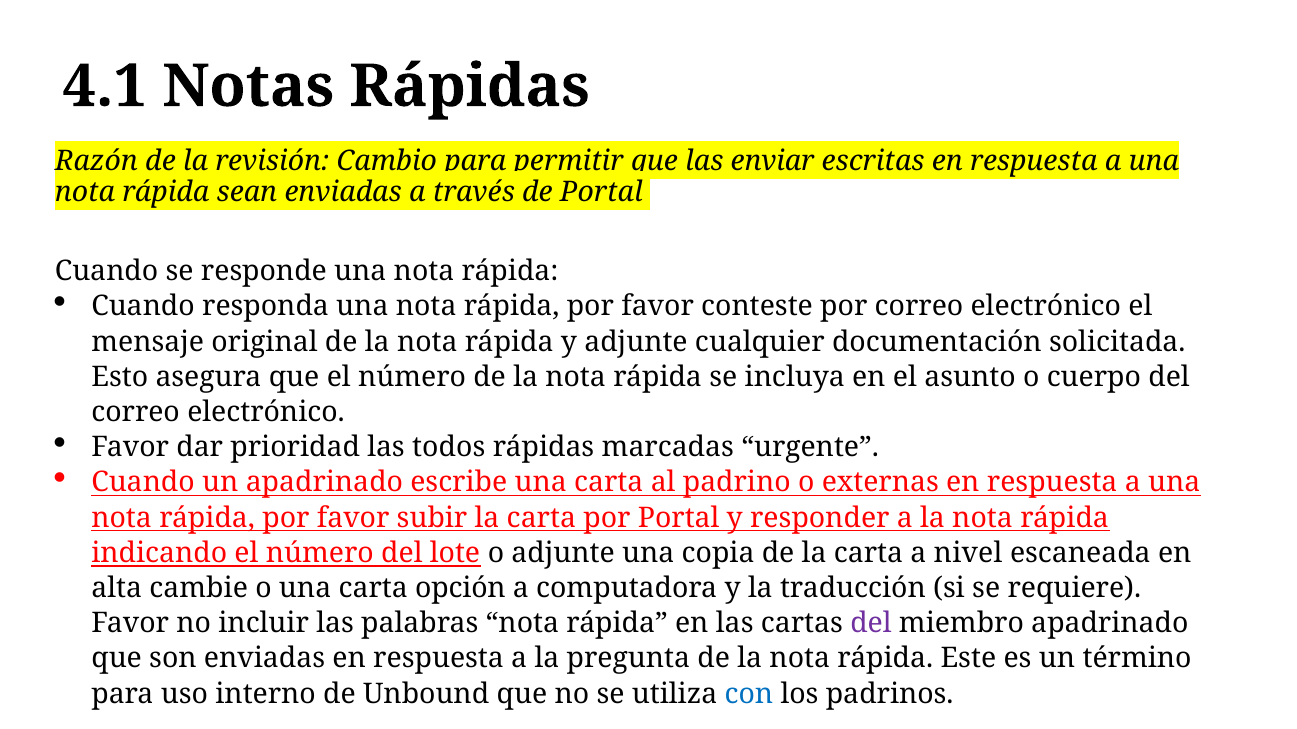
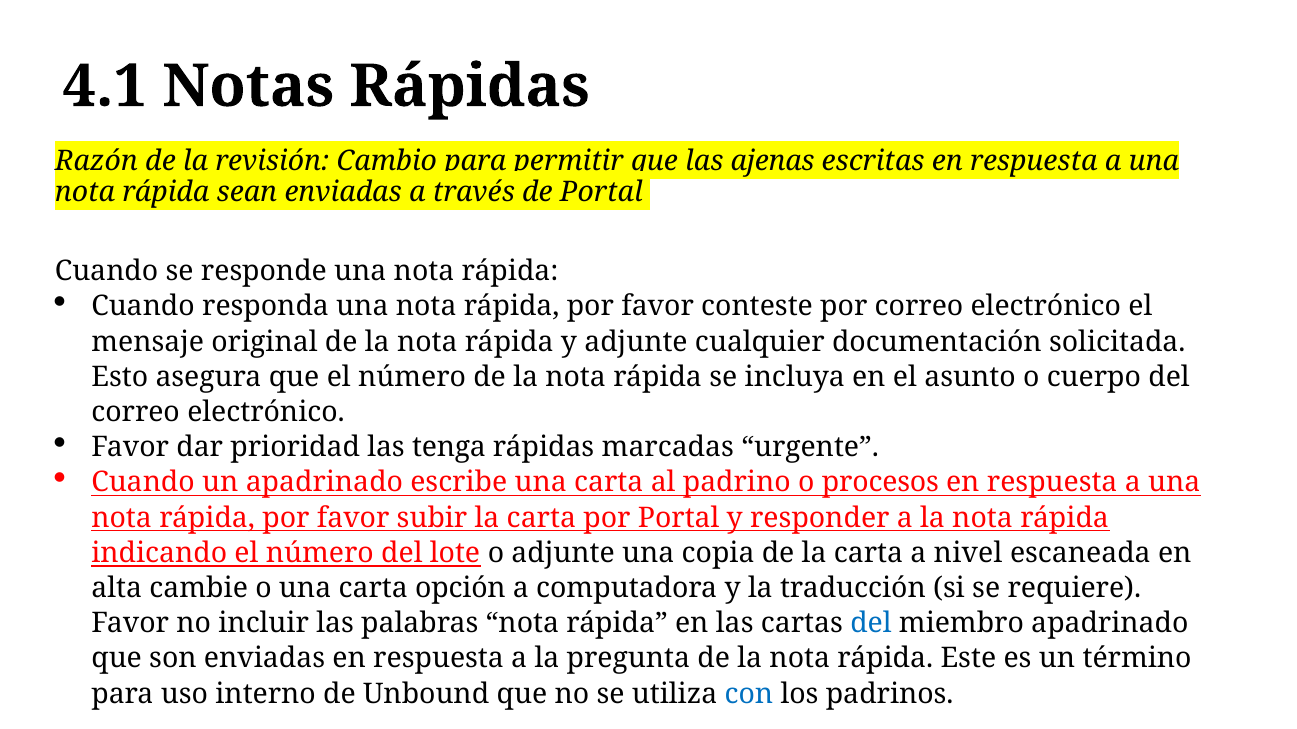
enviar: enviar -> ajenas
todos: todos -> tenga
externas: externas -> procesos
del at (871, 624) colour: purple -> blue
